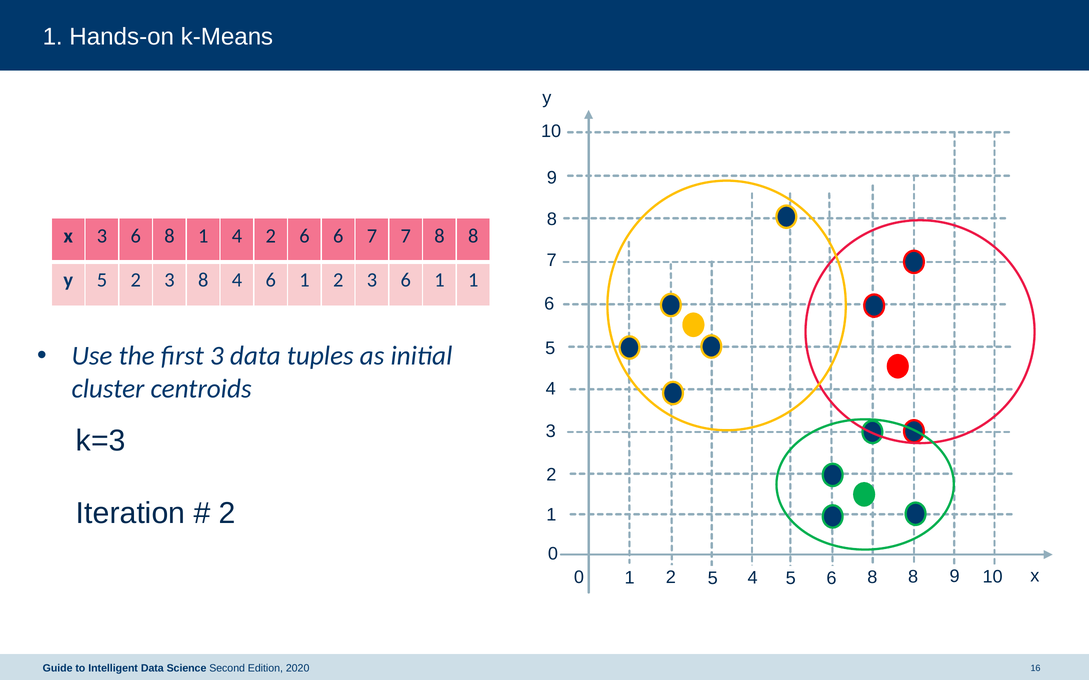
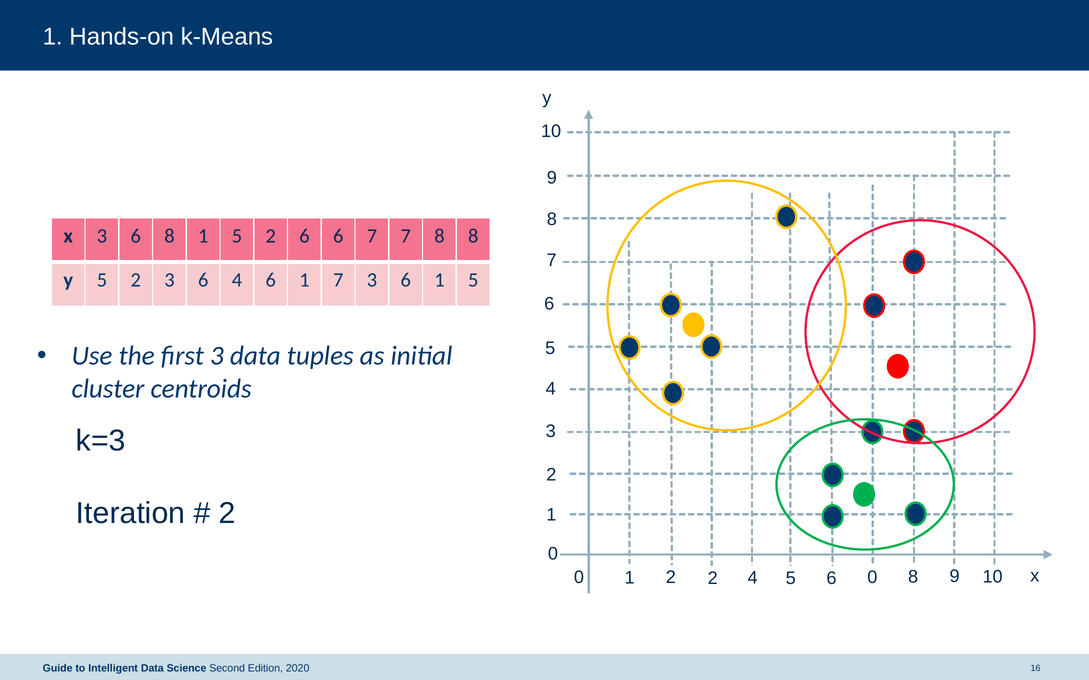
8 1 4: 4 -> 5
2 3 8: 8 -> 6
6 1 2: 2 -> 7
6 1 1: 1 -> 5
2 5: 5 -> 2
5 6 8: 8 -> 0
